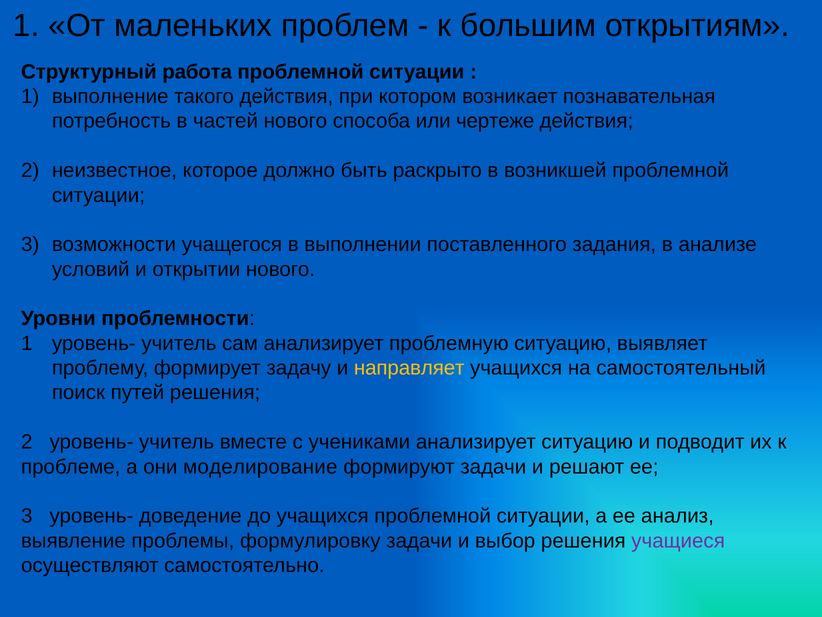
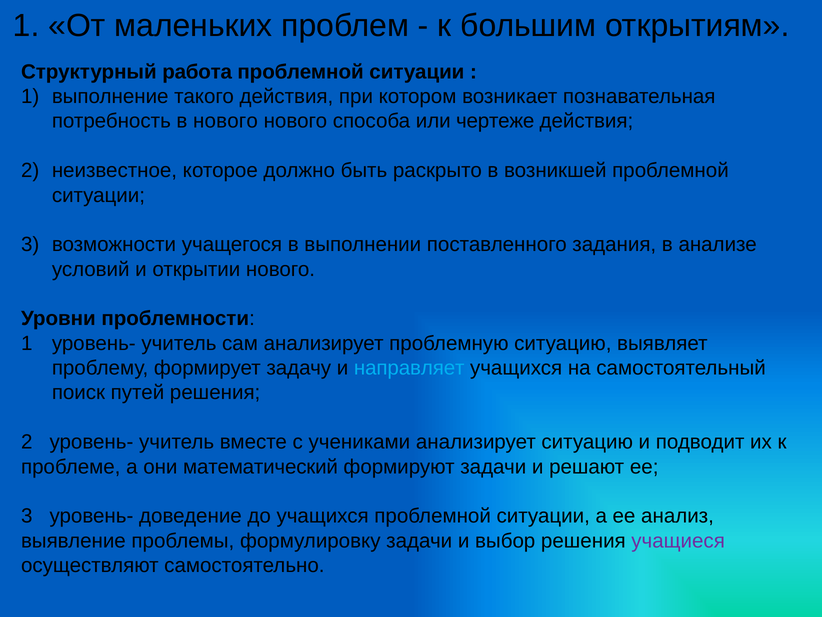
в частей: частей -> нового
направляет colour: yellow -> light blue
моделирование: моделирование -> математический
